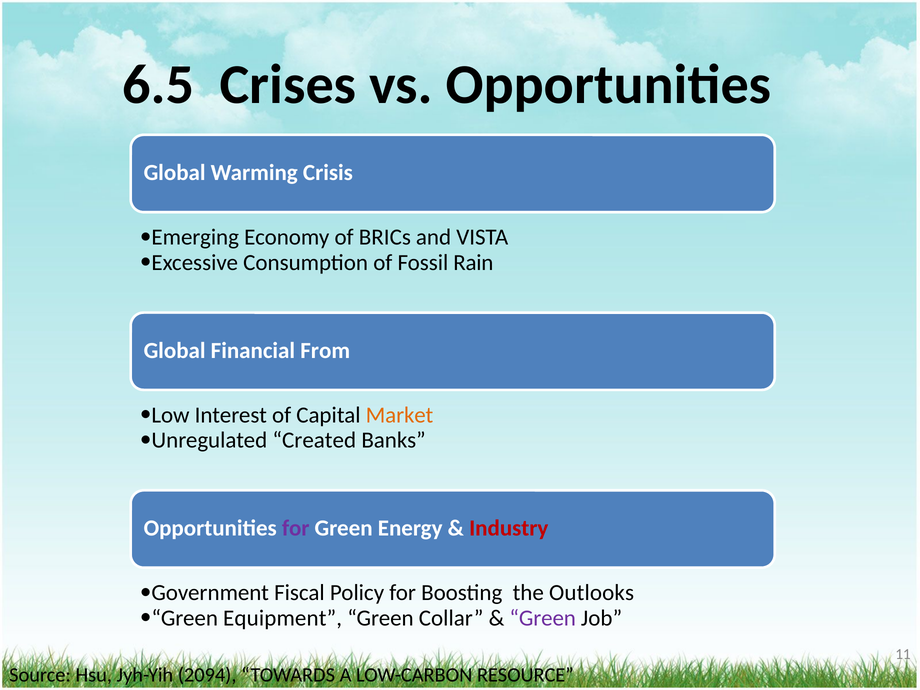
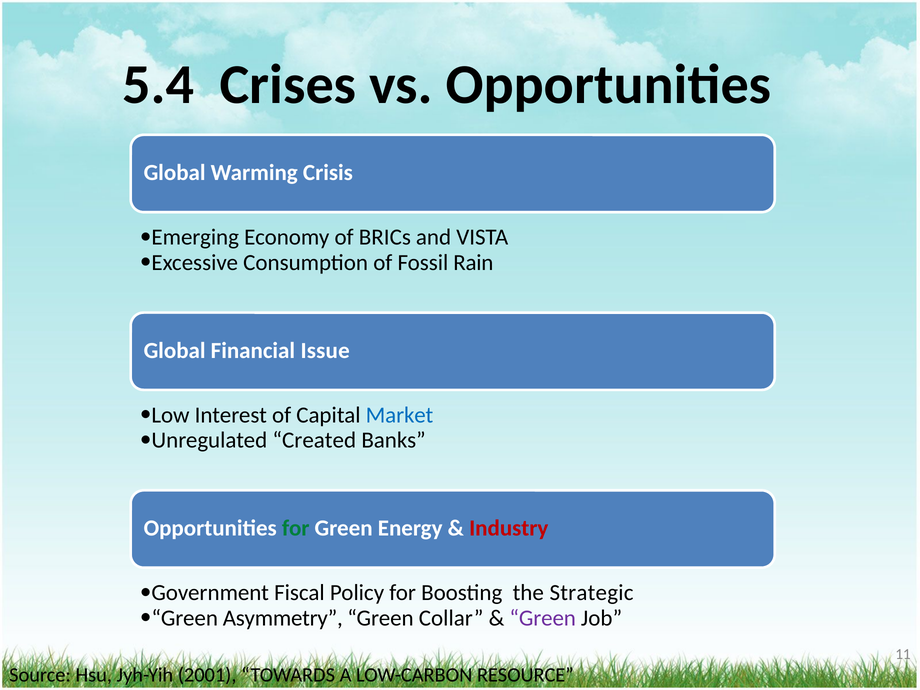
6.5: 6.5 -> 5.4
From: From -> Issue
Market colour: orange -> blue
for at (296, 528) colour: purple -> green
Outlooks: Outlooks -> Strategic
Equipment: Equipment -> Asymmetry
2094: 2094 -> 2001
